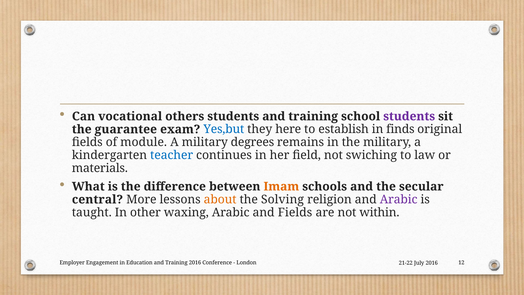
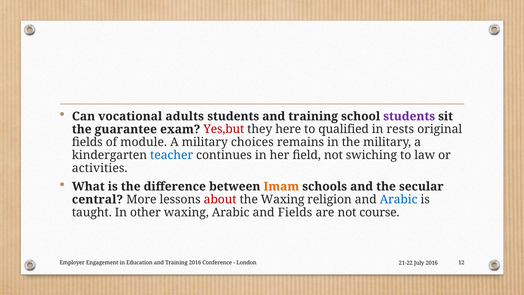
others: others -> adults
Yes,but colour: blue -> red
establish: establish -> qualified
finds: finds -> rests
degrees: degrees -> choices
materials: materials -> activities
about colour: orange -> red
the Solving: Solving -> Waxing
Arabic at (399, 199) colour: purple -> blue
within: within -> course
